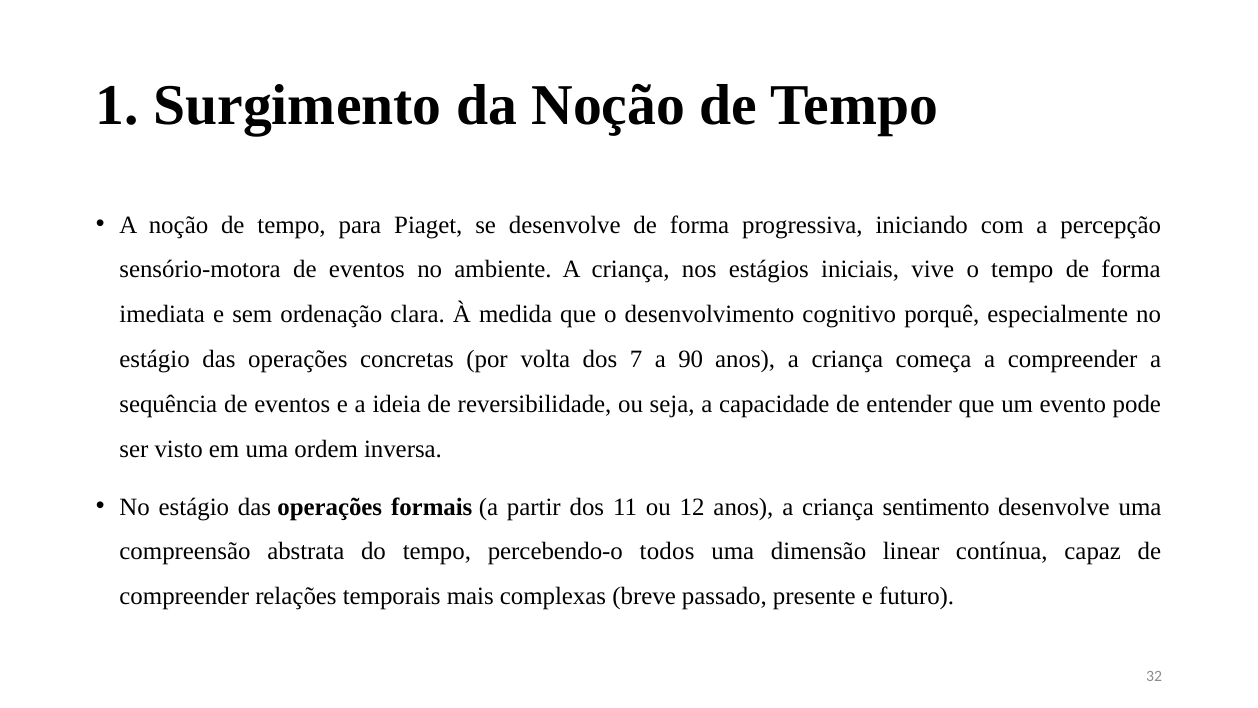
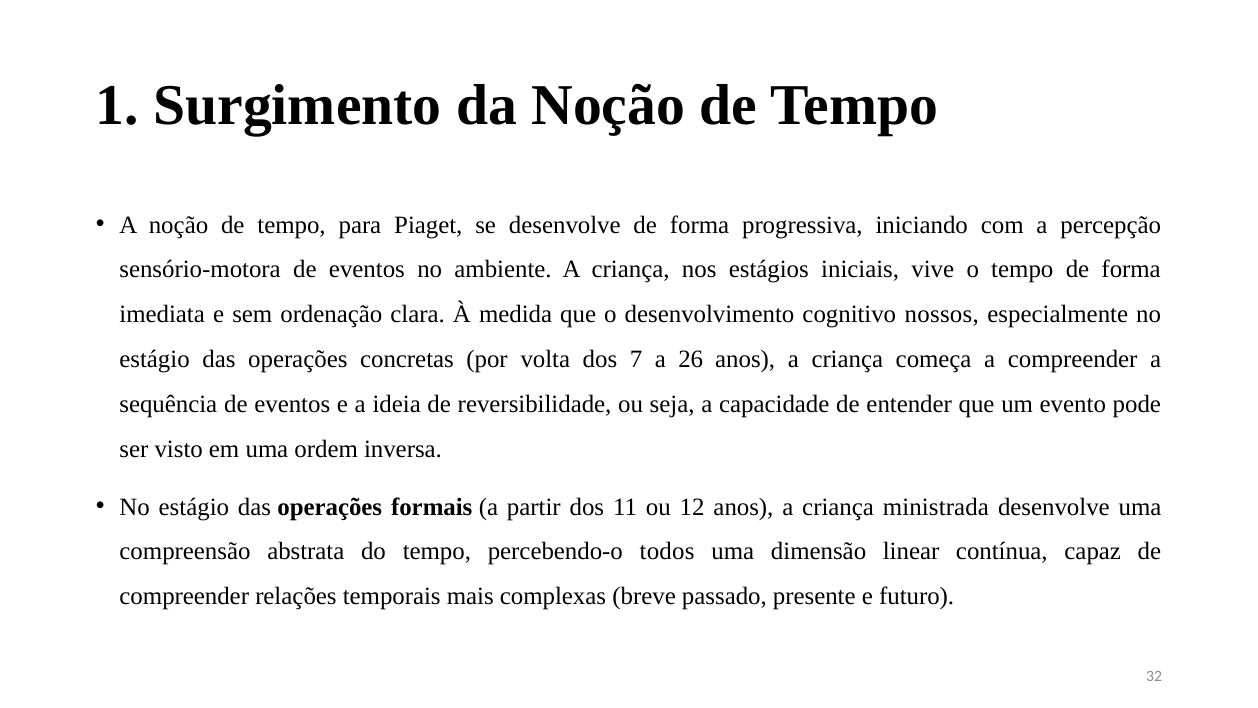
porquê: porquê -> nossos
90: 90 -> 26
sentimento: sentimento -> ministrada
